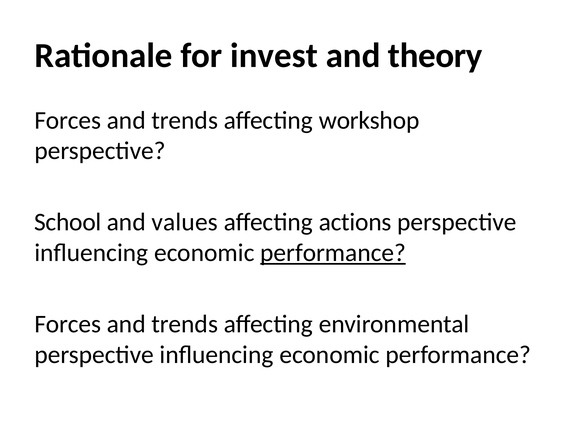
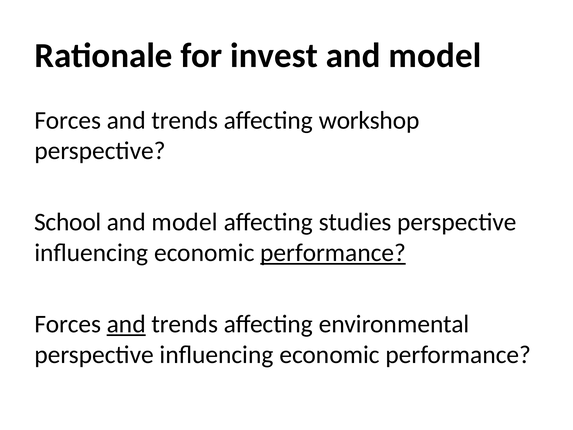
theory at (435, 55): theory -> model
values at (185, 222): values -> model
actions: actions -> studies
and at (126, 324) underline: none -> present
